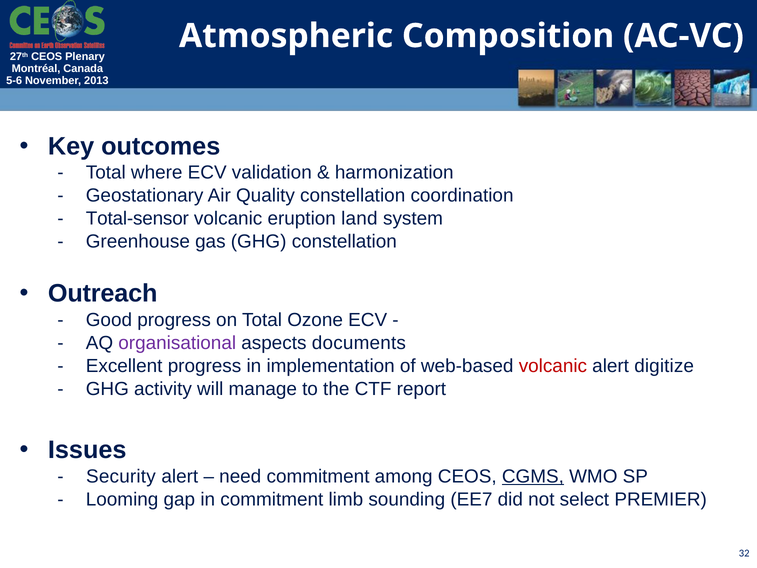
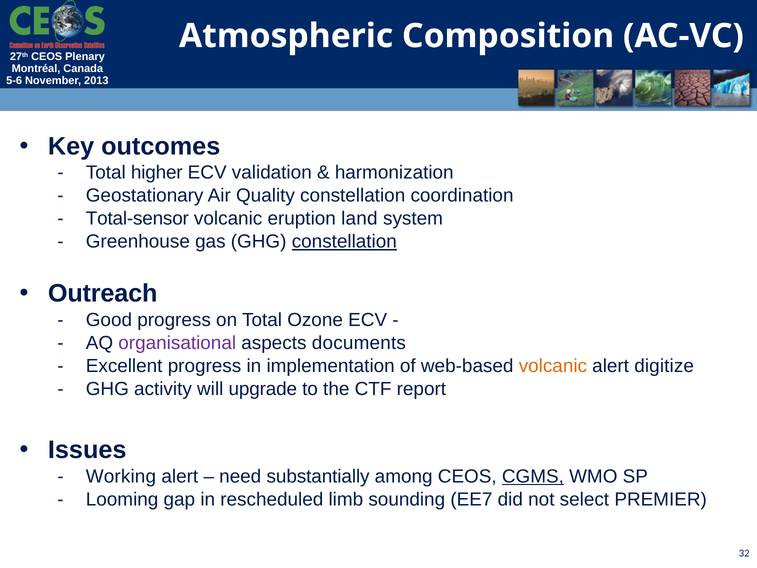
where: where -> higher
constellation at (344, 242) underline: none -> present
volcanic at (553, 366) colour: red -> orange
manage: manage -> upgrade
Security: Security -> Working
need commitment: commitment -> substantially
in commitment: commitment -> rescheduled
